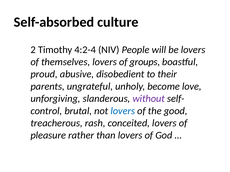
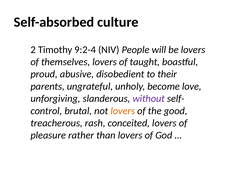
4:2-4: 4:2-4 -> 9:2-4
groups: groups -> taught
lovers at (123, 111) colour: blue -> orange
